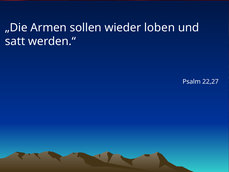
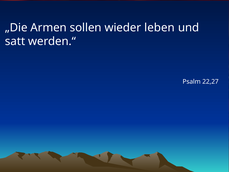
loben: loben -> leben
